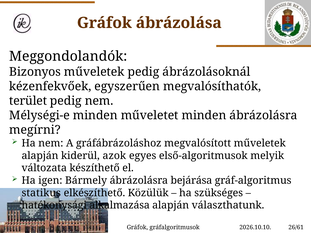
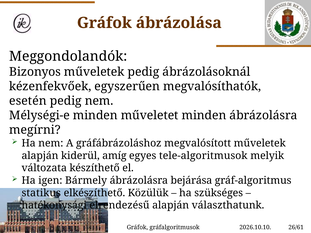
terület: terület -> esetén
azok: azok -> amíg
első-algoritmusok: első-algoritmusok -> tele-algoritmusok
alkalmazása: alkalmazása -> elrendezésű
